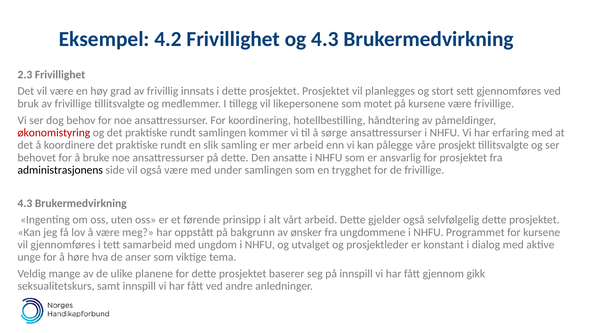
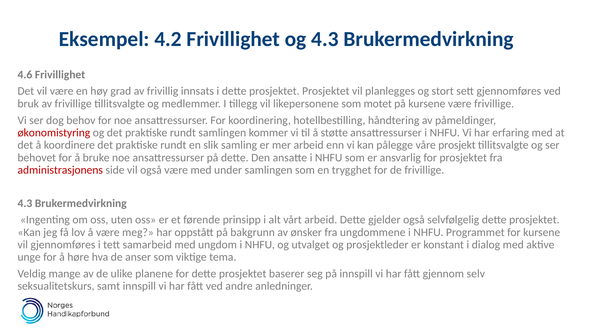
2.3: 2.3 -> 4.6
sørge: sørge -> støtte
administrasjonens colour: black -> red
gikk: gikk -> selv
